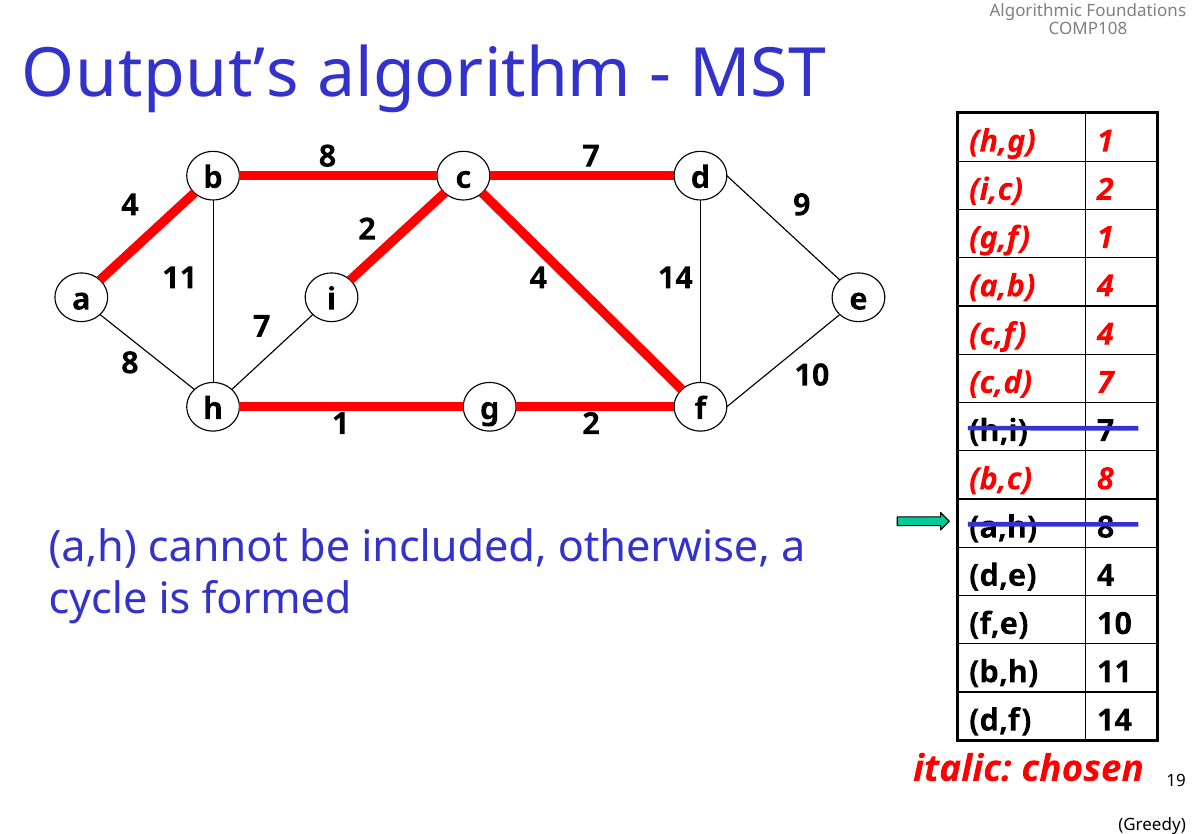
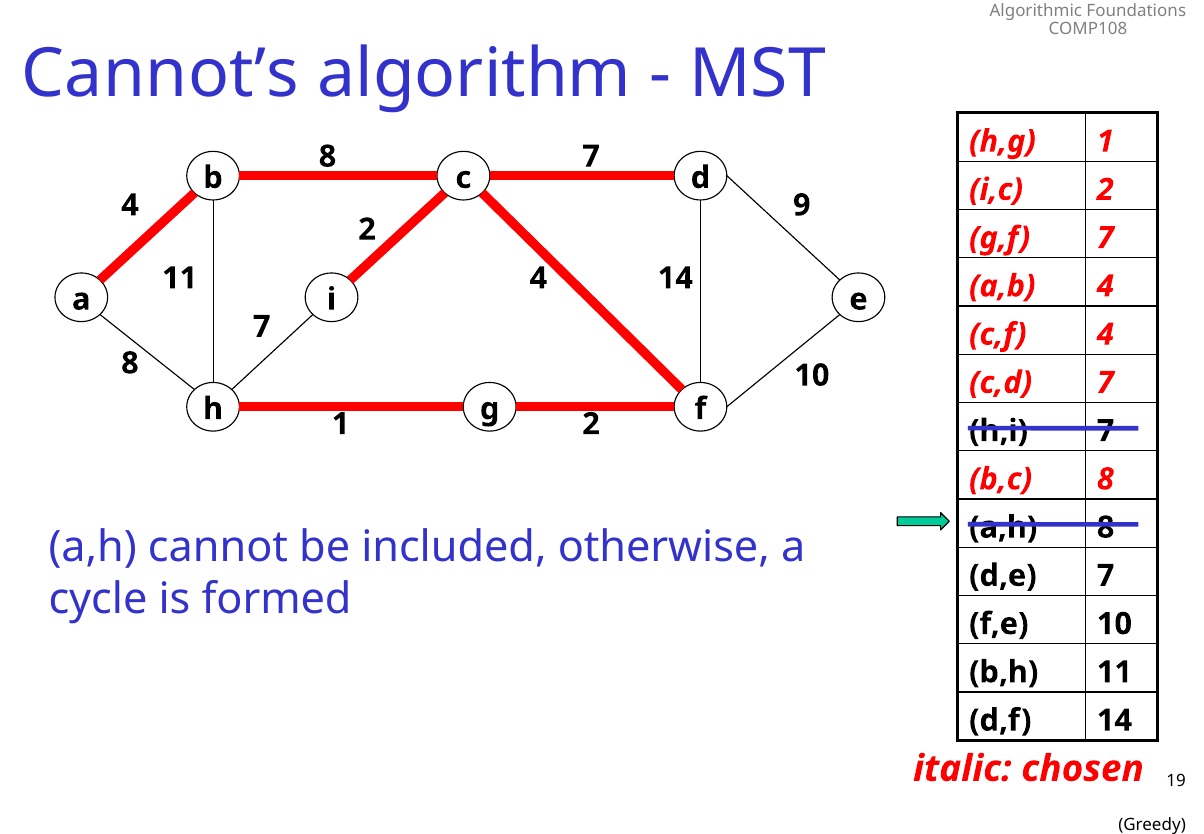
Output’s: Output’s -> Cannot’s
g,f 1: 1 -> 7
d,e 4: 4 -> 7
